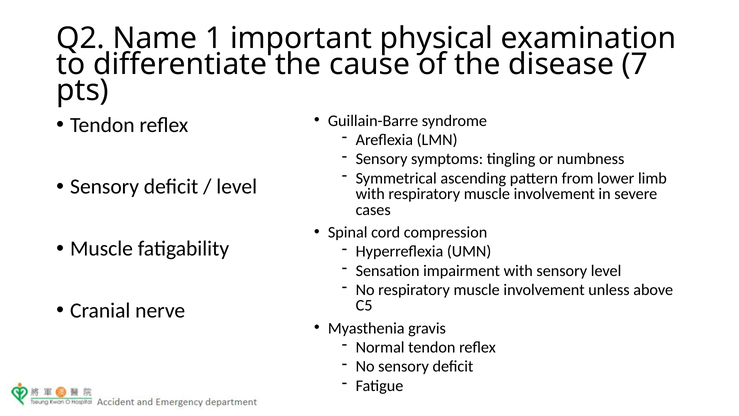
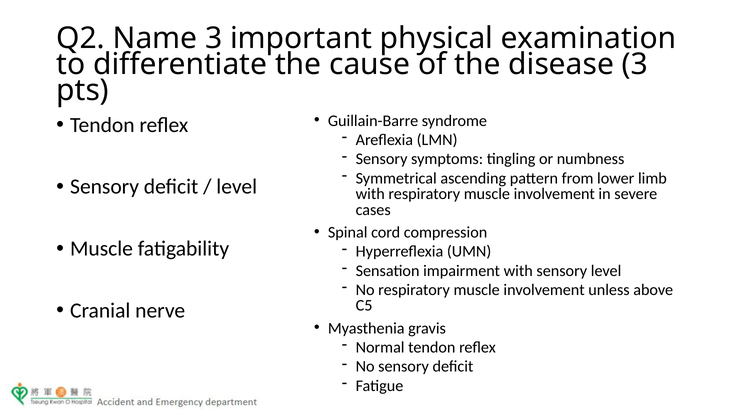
Name 1: 1 -> 3
disease 7: 7 -> 3
